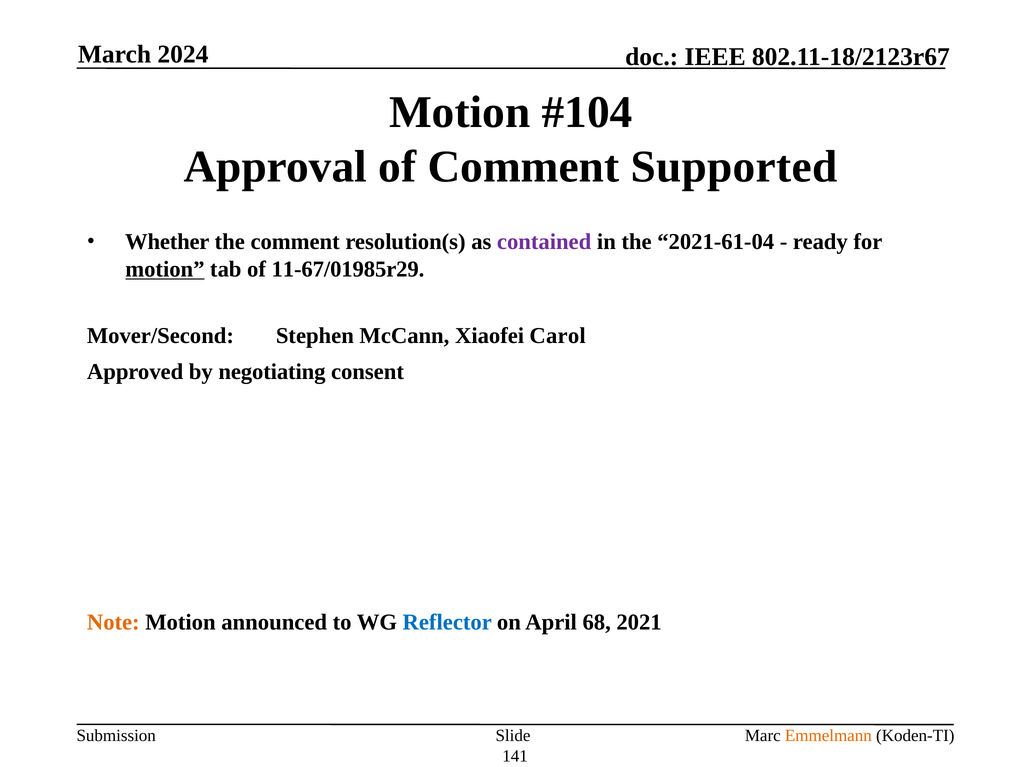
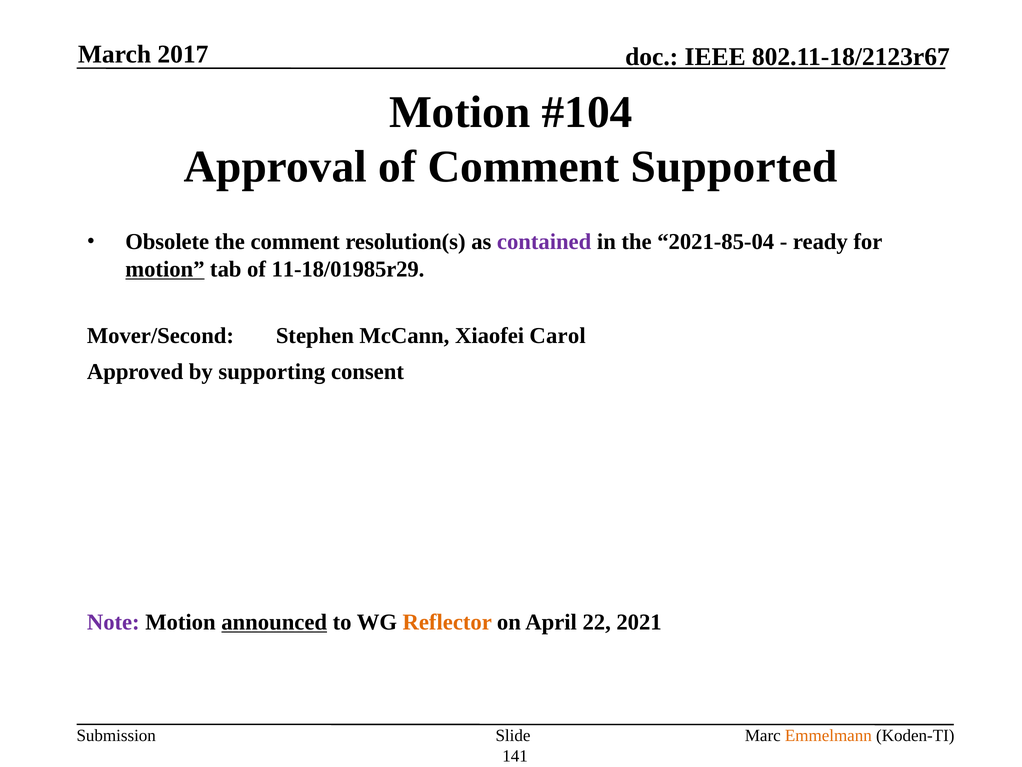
2024: 2024 -> 2017
Whether: Whether -> Obsolete
2021-61-04: 2021-61-04 -> 2021-85-04
11-67/01985r29: 11-67/01985r29 -> 11-18/01985r29
negotiating: negotiating -> supporting
Note colour: orange -> purple
announced underline: none -> present
Reflector colour: blue -> orange
68: 68 -> 22
